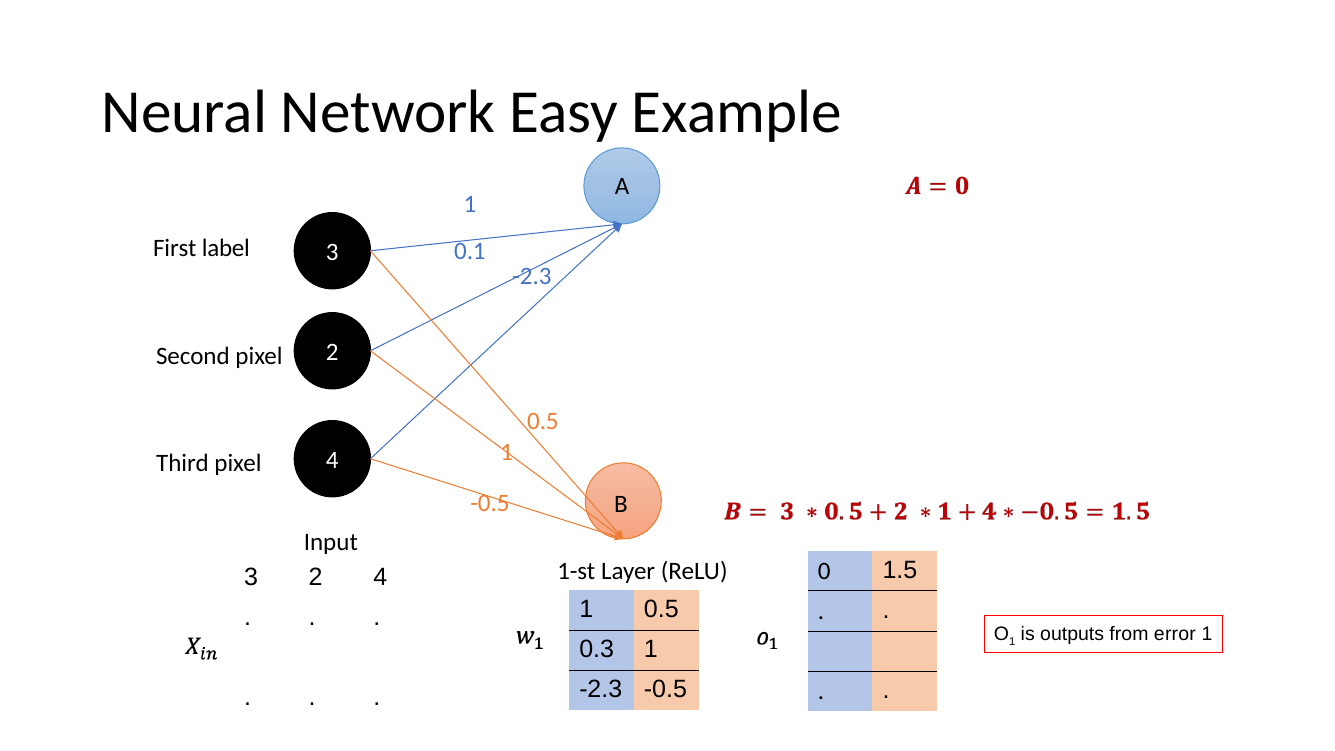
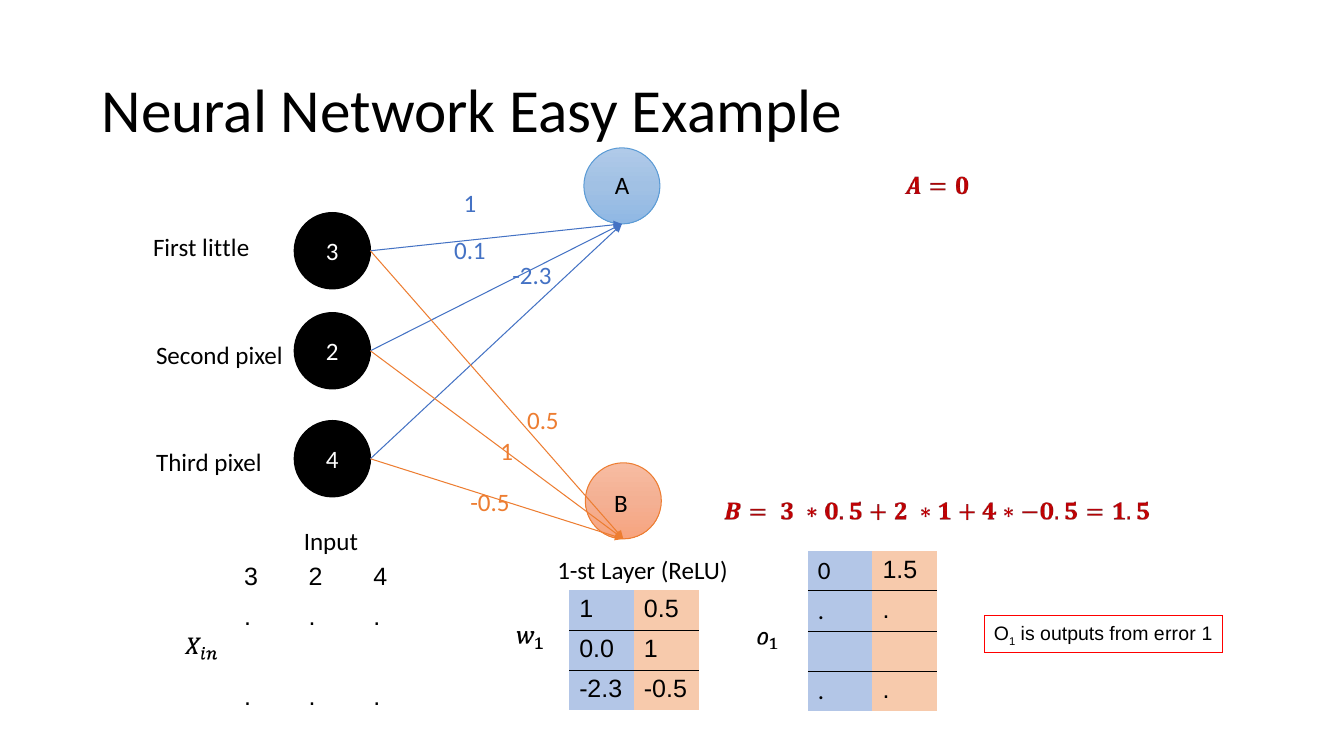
label: label -> little
0.3: 0.3 -> 0.0
